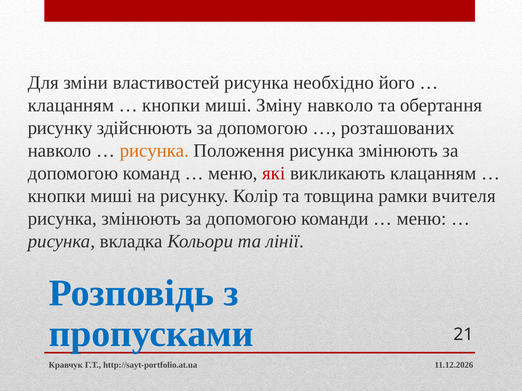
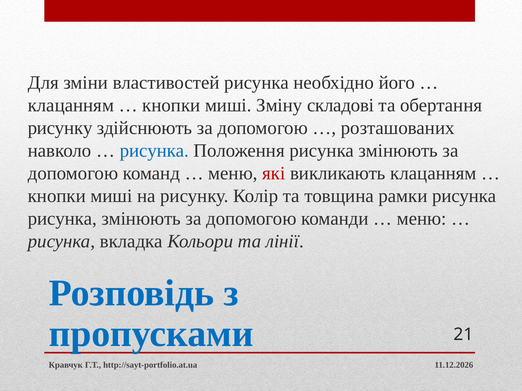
Зміну навколо: навколо -> складові
рисунка at (154, 151) colour: orange -> blue
рамки вчителя: вчителя -> рисунка
